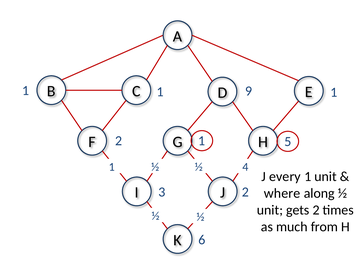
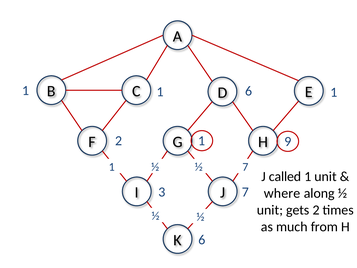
1 9: 9 -> 6
5: 5 -> 9
½ 4: 4 -> 7
every: every -> called
3 2: 2 -> 7
